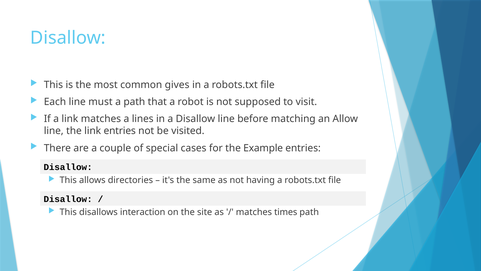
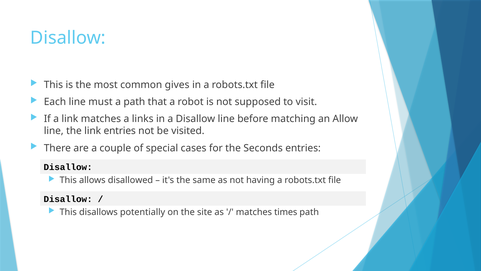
lines: lines -> links
Example: Example -> Seconds
directories: directories -> disallowed
interaction: interaction -> potentially
